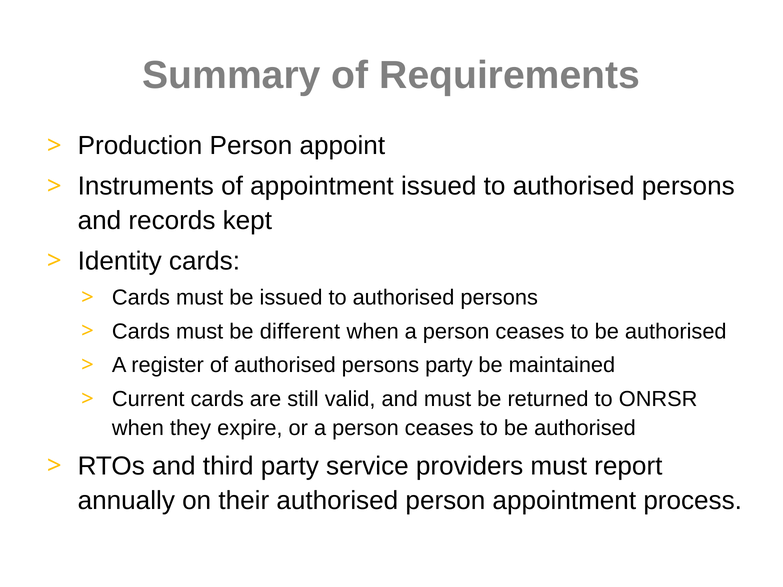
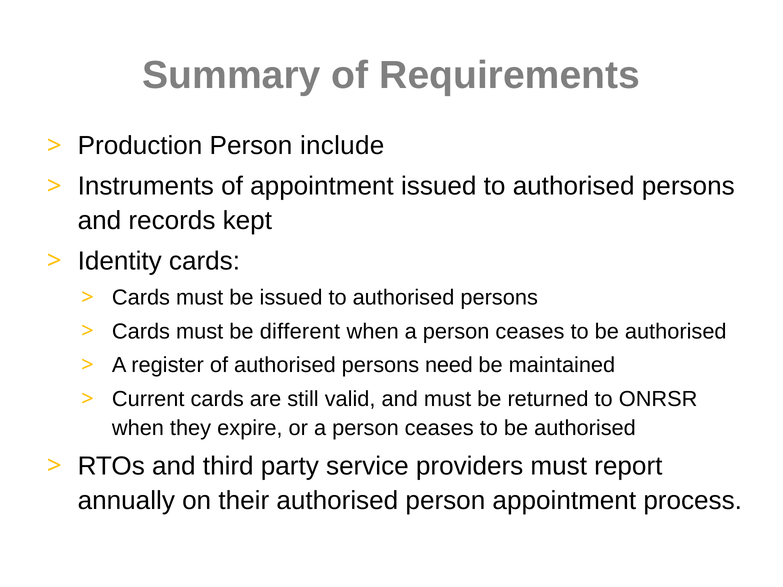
appoint: appoint -> include
persons party: party -> need
